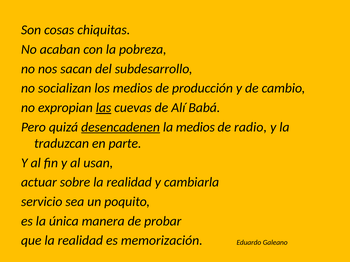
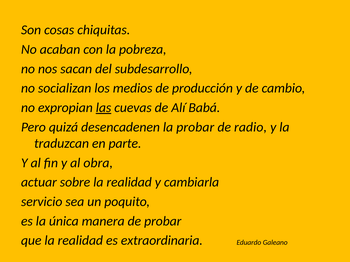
desencadenen underline: present -> none
la medios: medios -> probar
usan: usan -> obra
memorización: memorización -> extraordinaria
